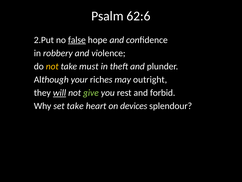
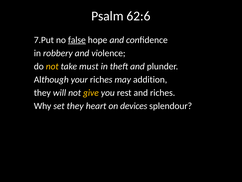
2.Put: 2.Put -> 7.Put
outright: outright -> addition
will underline: present -> none
give colour: light green -> yellow
and forbid: forbid -> riches
set take: take -> they
